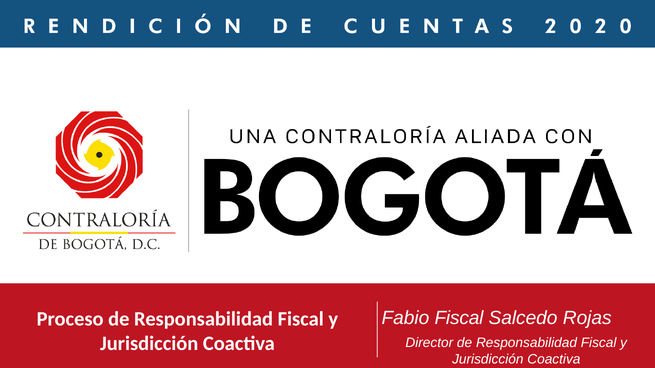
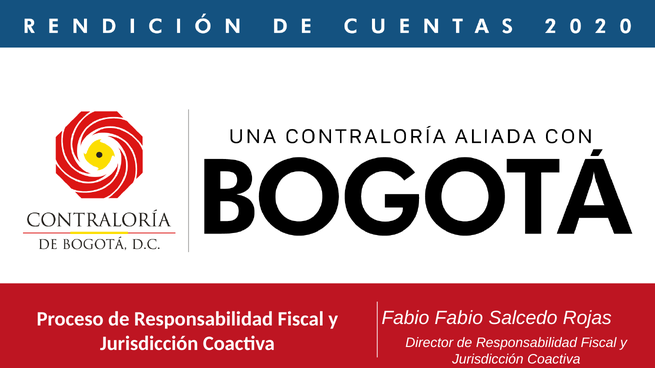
Fabio Fiscal: Fiscal -> Fabio
